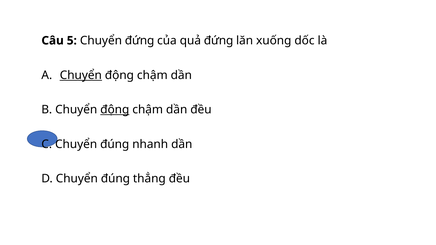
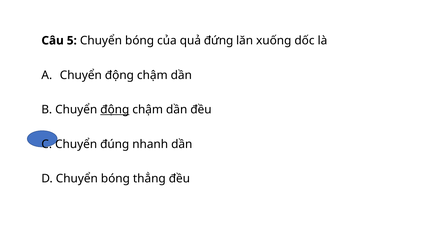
5 Chuyển đứng: đứng -> bóng
Chuyển at (81, 75) underline: present -> none
D Chuyển đúng: đúng -> bóng
